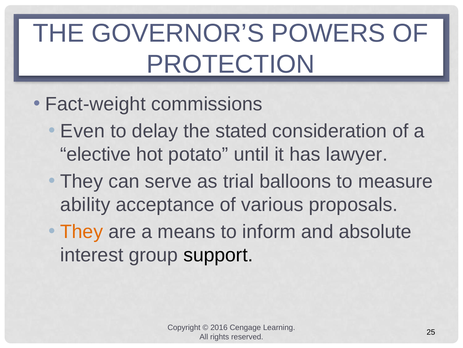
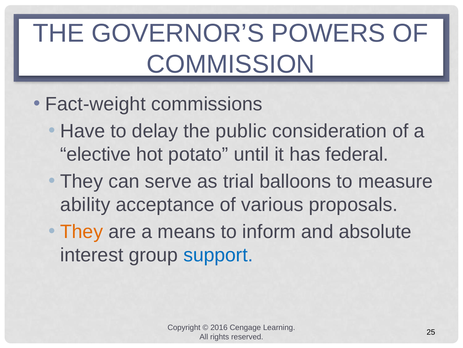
PROTECTION: PROTECTION -> COMMISSION
Even: Even -> Have
stated: stated -> public
lawyer: lawyer -> federal
support colour: black -> blue
